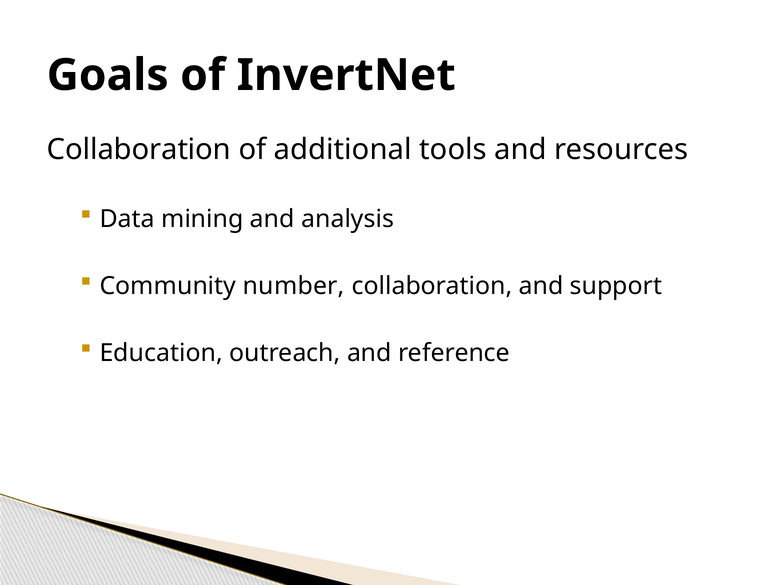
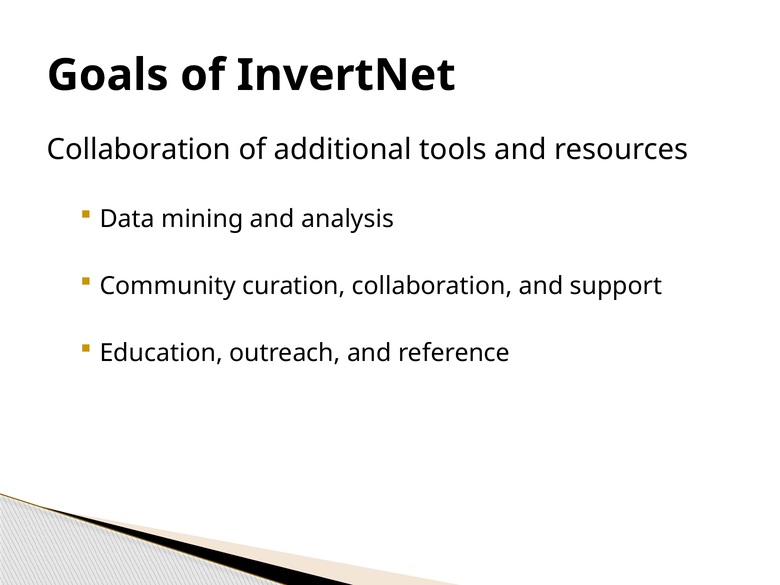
number: number -> curation
